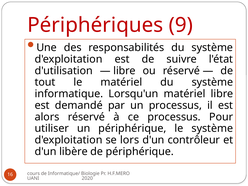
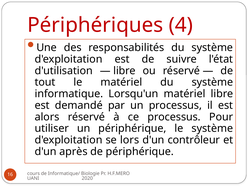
9: 9 -> 4
libère: libère -> après
